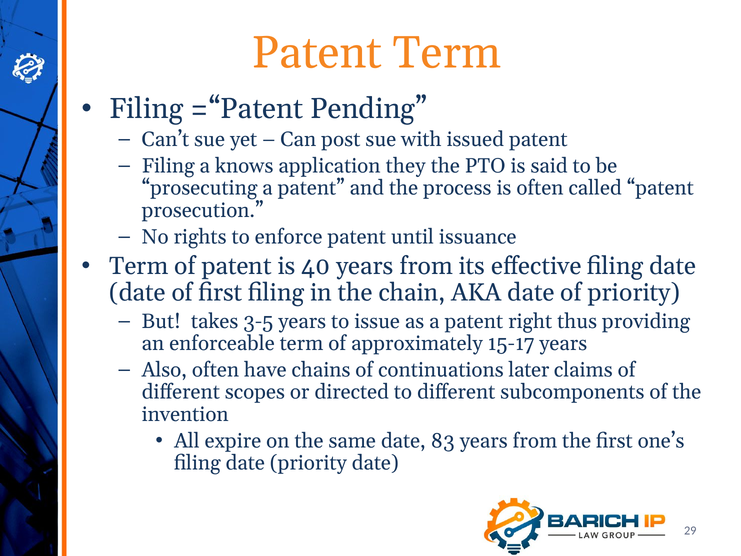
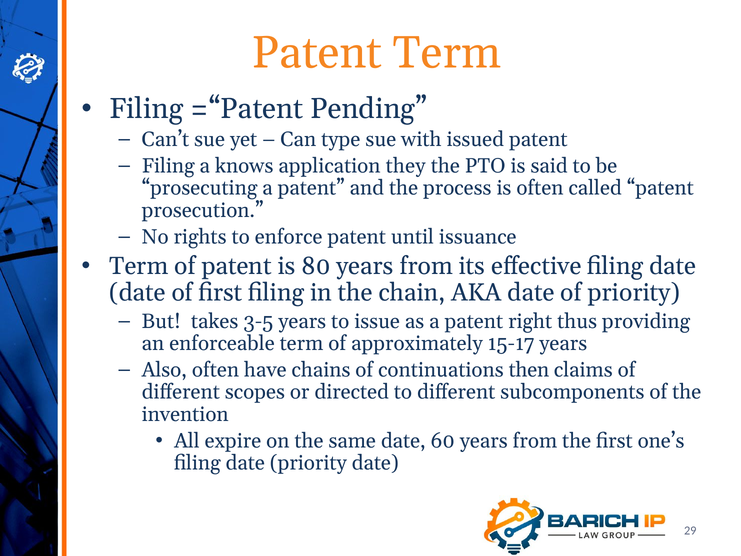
post: post -> type
40: 40 -> 80
later: later -> then
83: 83 -> 60
